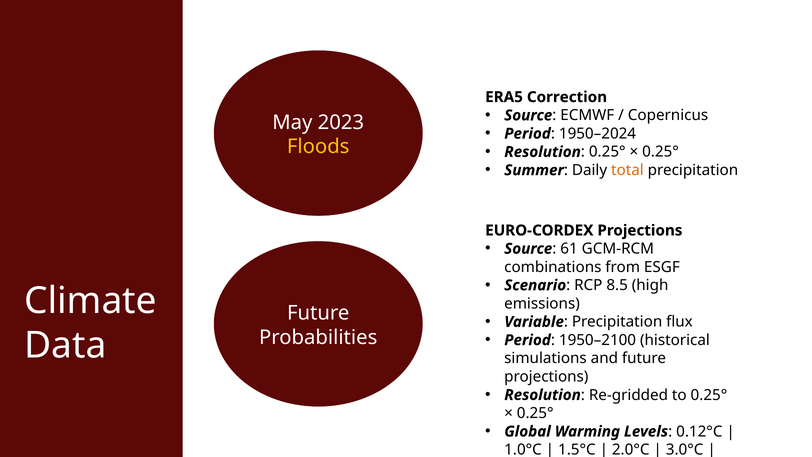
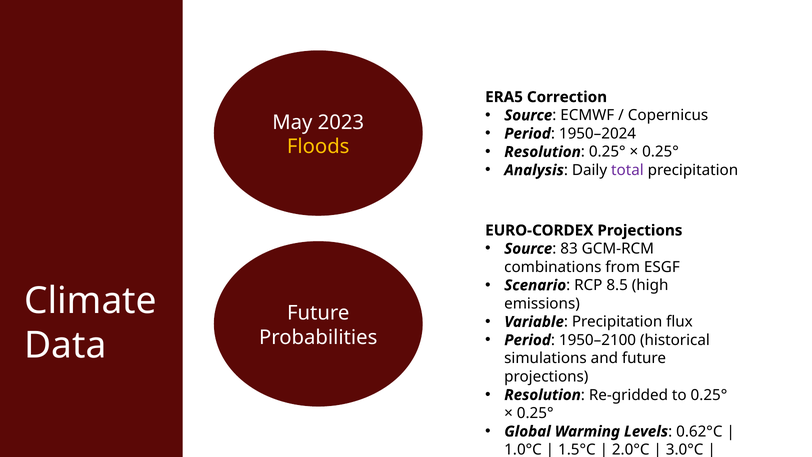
Summer: Summer -> Analysis
total colour: orange -> purple
61: 61 -> 83
0.12°C: 0.12°C -> 0.62°C
